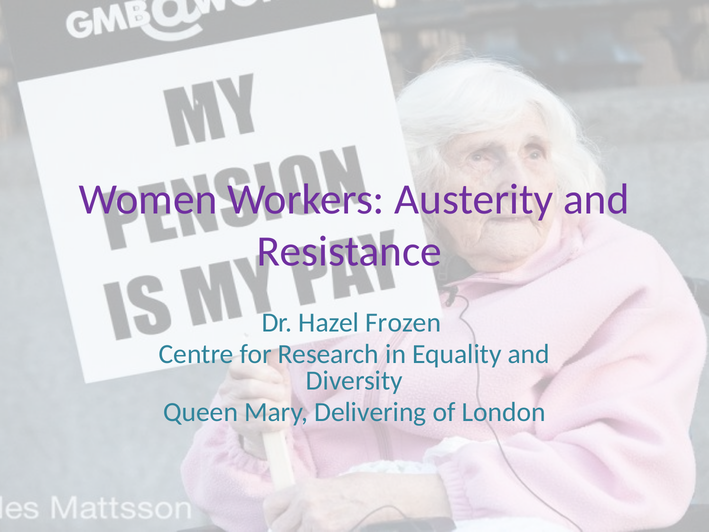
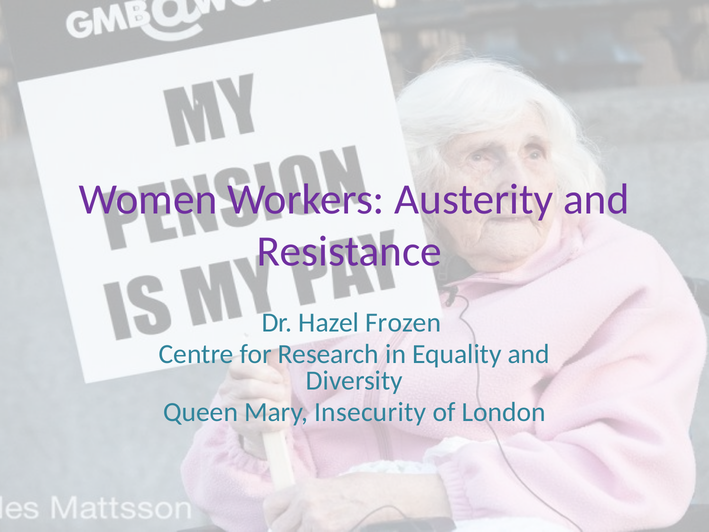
Delivering: Delivering -> Insecurity
